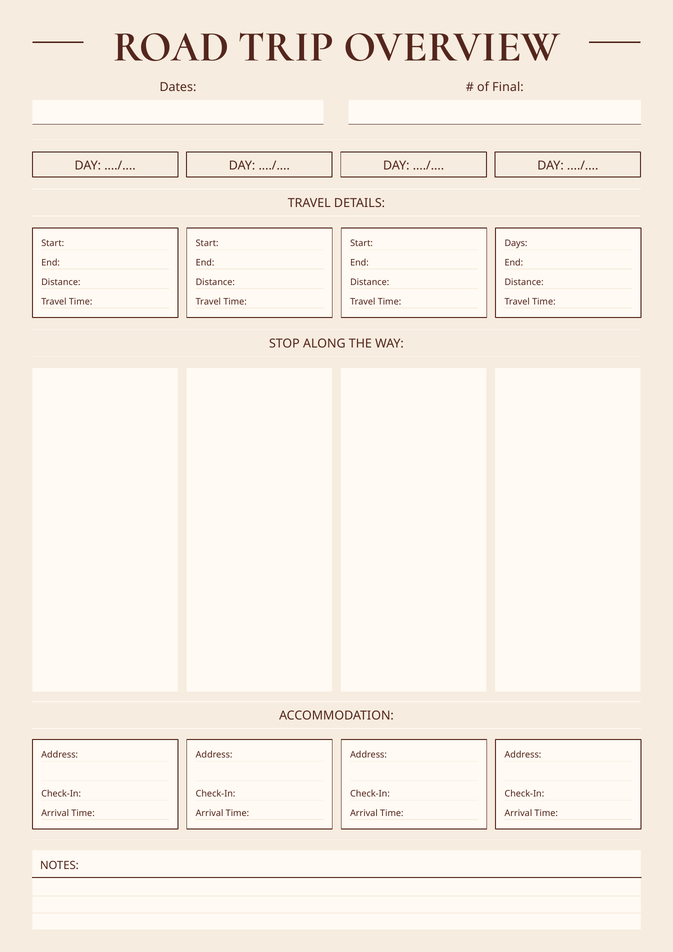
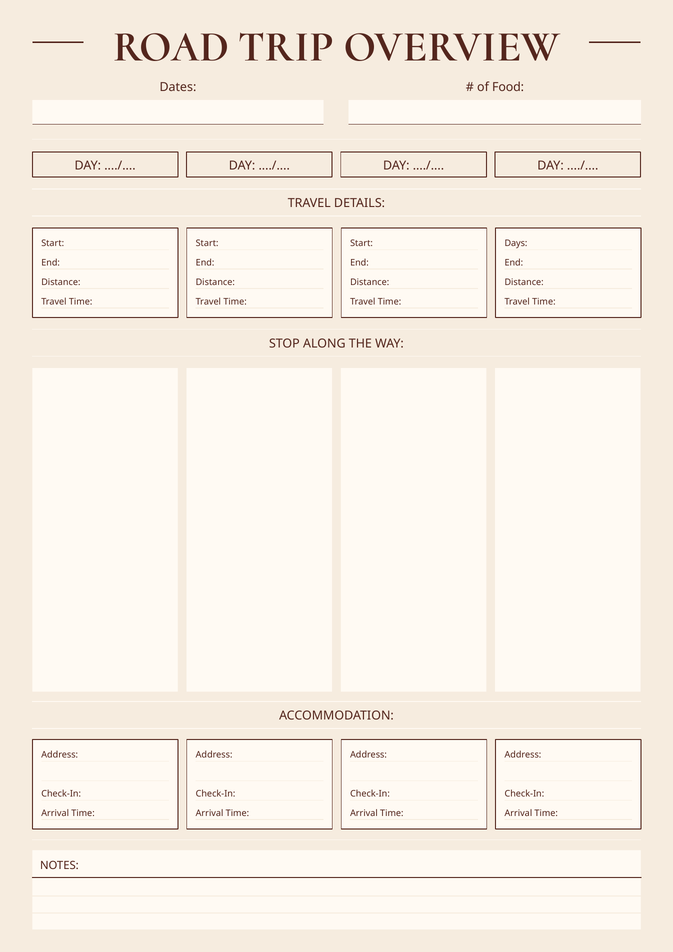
Final: Final -> Food
